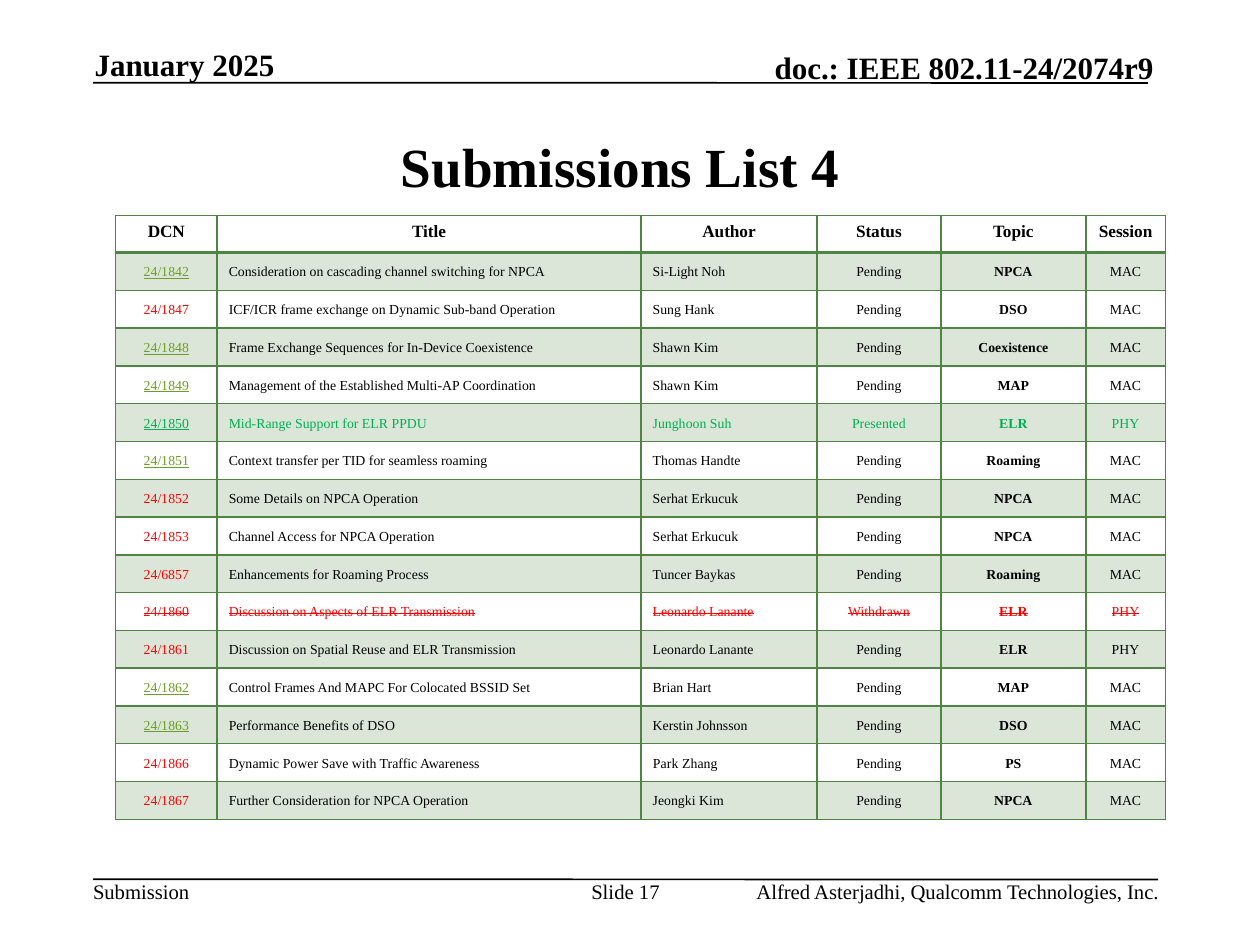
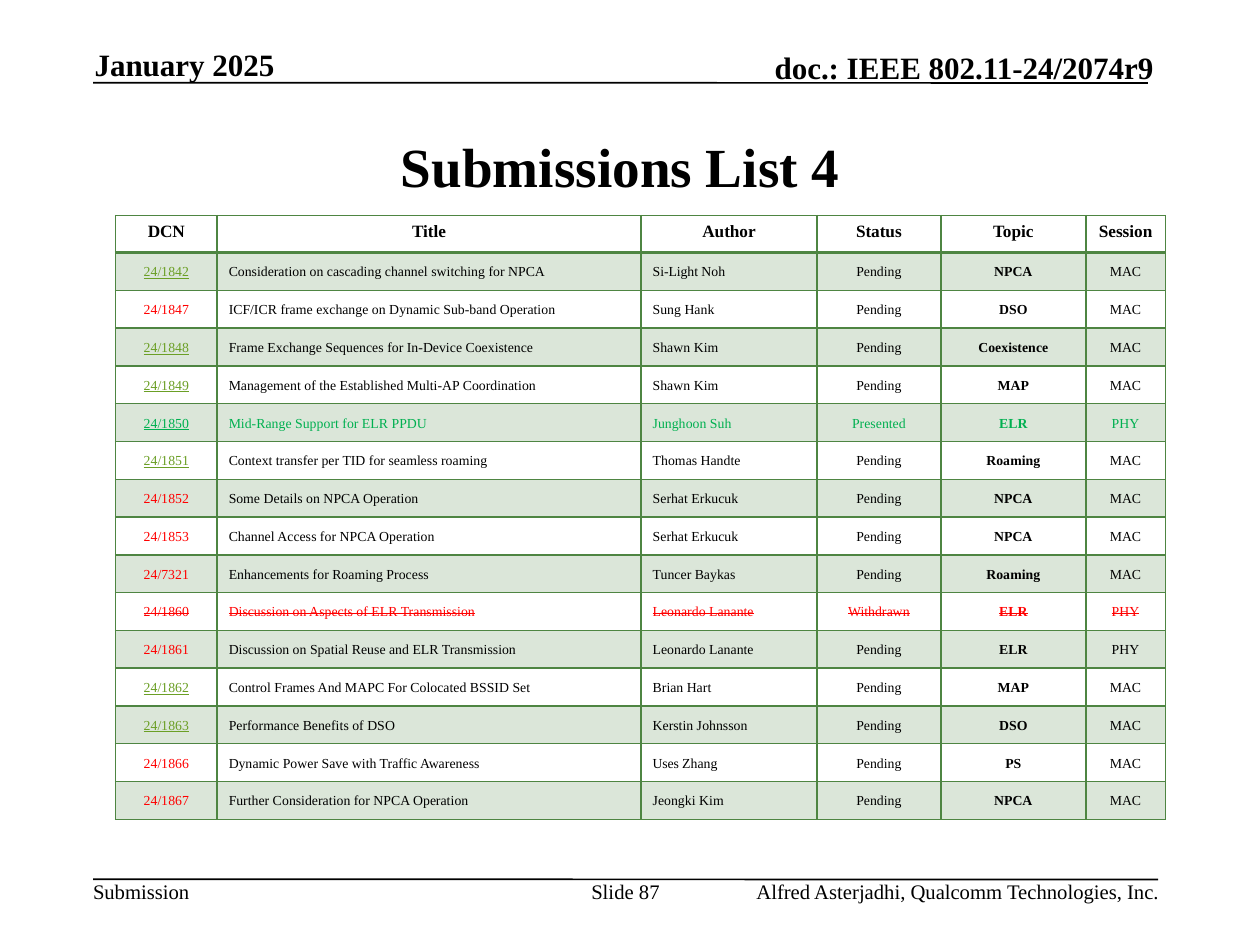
24/6857: 24/6857 -> 24/7321
Park: Park -> Uses
17: 17 -> 87
